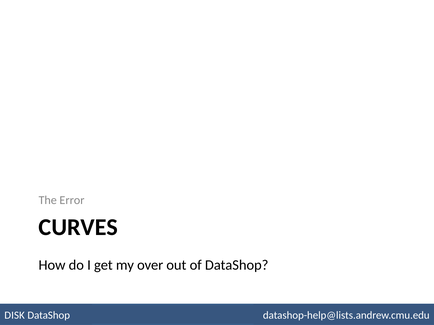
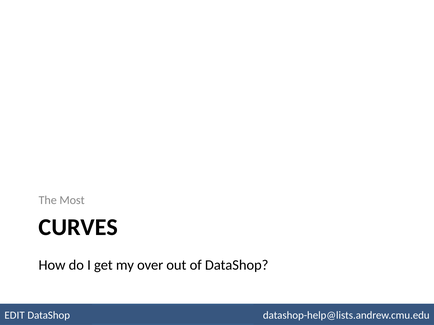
Error: Error -> Most
DISK: DISK -> EDIT
